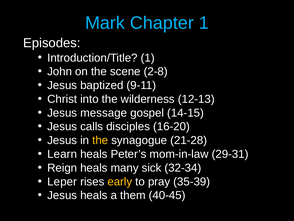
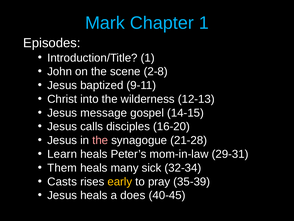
the at (100, 140) colour: yellow -> pink
Reign: Reign -> Them
Leper: Leper -> Casts
them: them -> does
